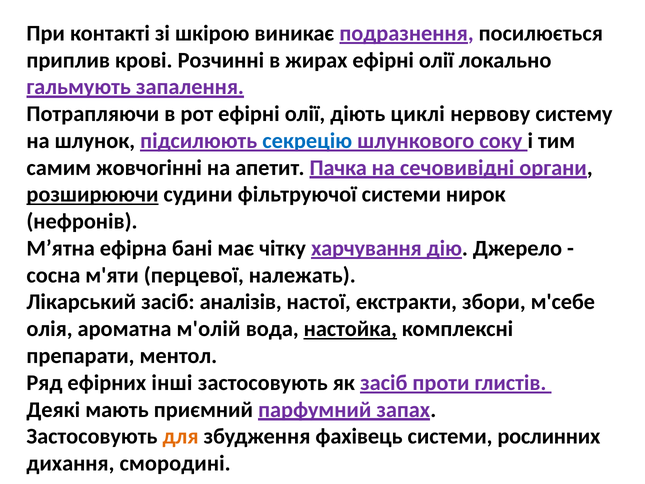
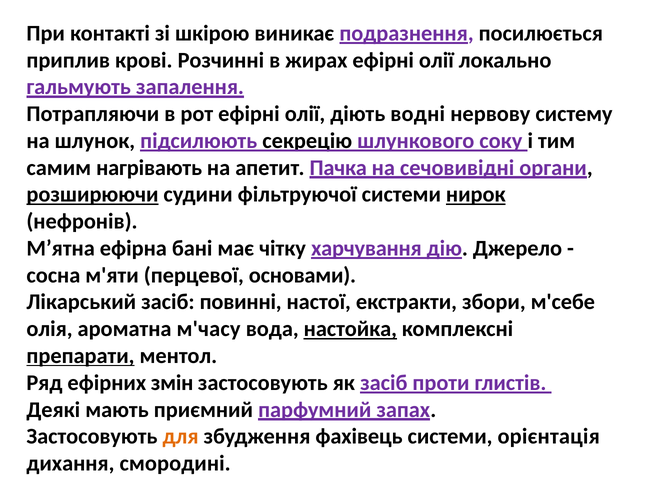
циклі: циклі -> водні
секрецію colour: blue -> black
жовчогінні: жовчогінні -> нагрівають
нирок underline: none -> present
належать: належать -> основами
аналізів: аналізів -> повинні
м'олій: м'олій -> м'часу
препарати underline: none -> present
інші: інші -> змін
рослинних: рослинних -> орієнтація
